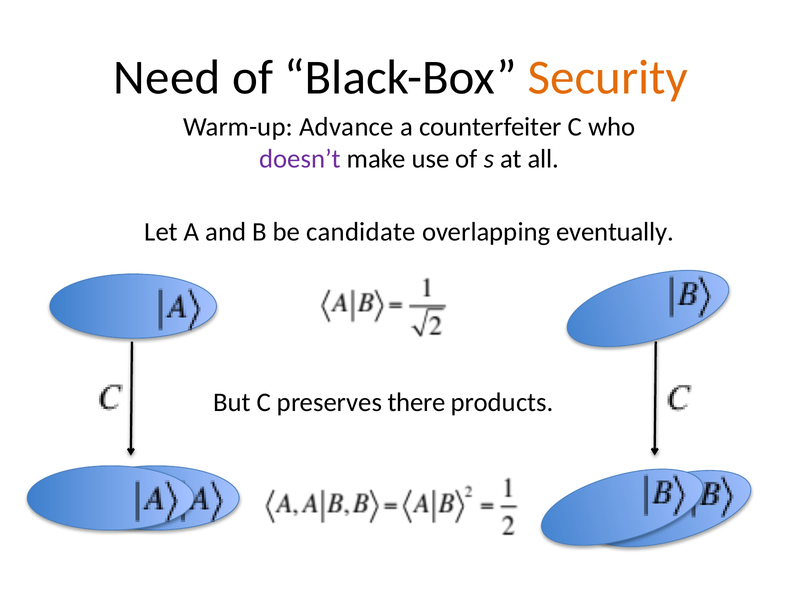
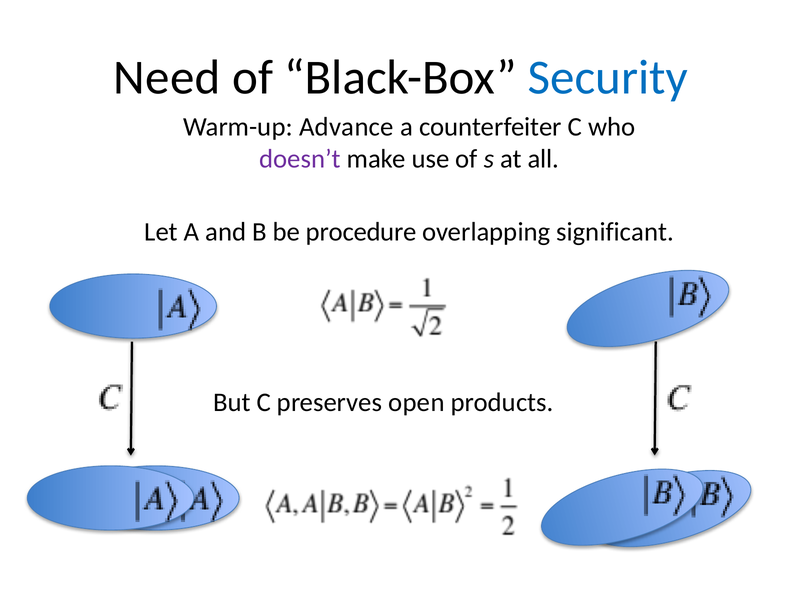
Security colour: orange -> blue
candidate: candidate -> procedure
eventually: eventually -> significant
there: there -> open
